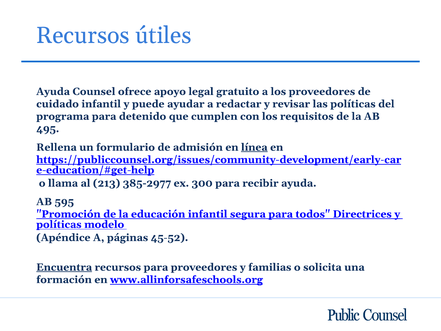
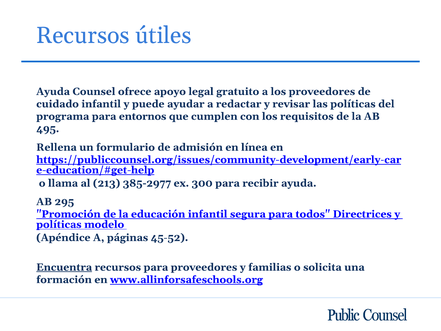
detenido: detenido -> entornos
línea underline: present -> none
595: 595 -> 295
